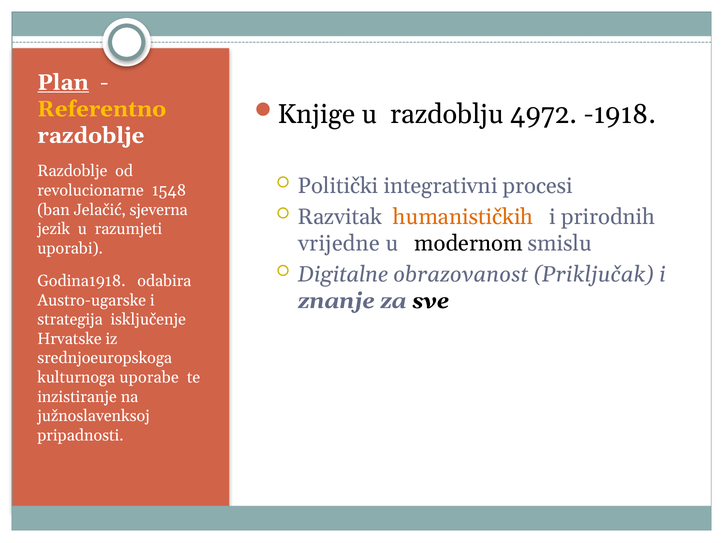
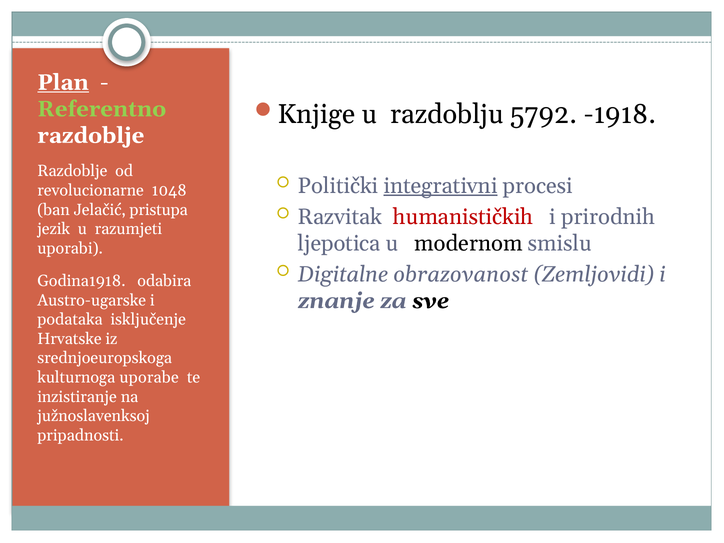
Referentno colour: yellow -> light green
4972: 4972 -> 5792
integrativni underline: none -> present
1548: 1548 -> 1048
sjeverna: sjeverna -> pristupa
humanističkih colour: orange -> red
vrijedne: vrijedne -> ljepotica
Priključak: Priključak -> Zemljovidi
strategija: strategija -> podataka
